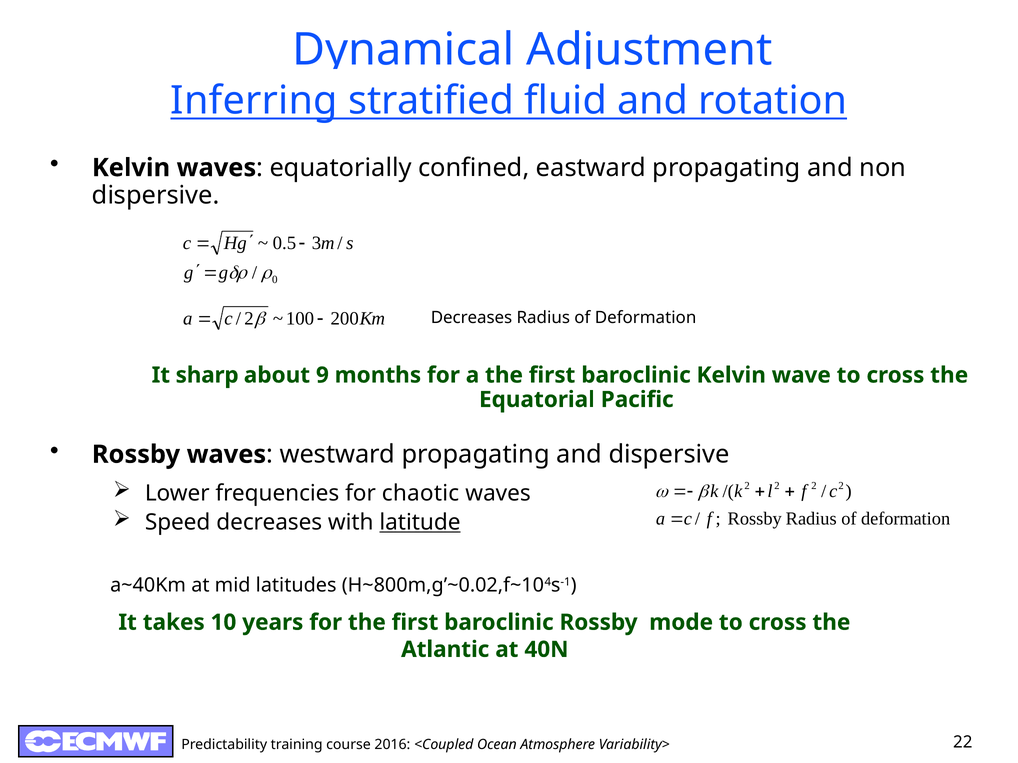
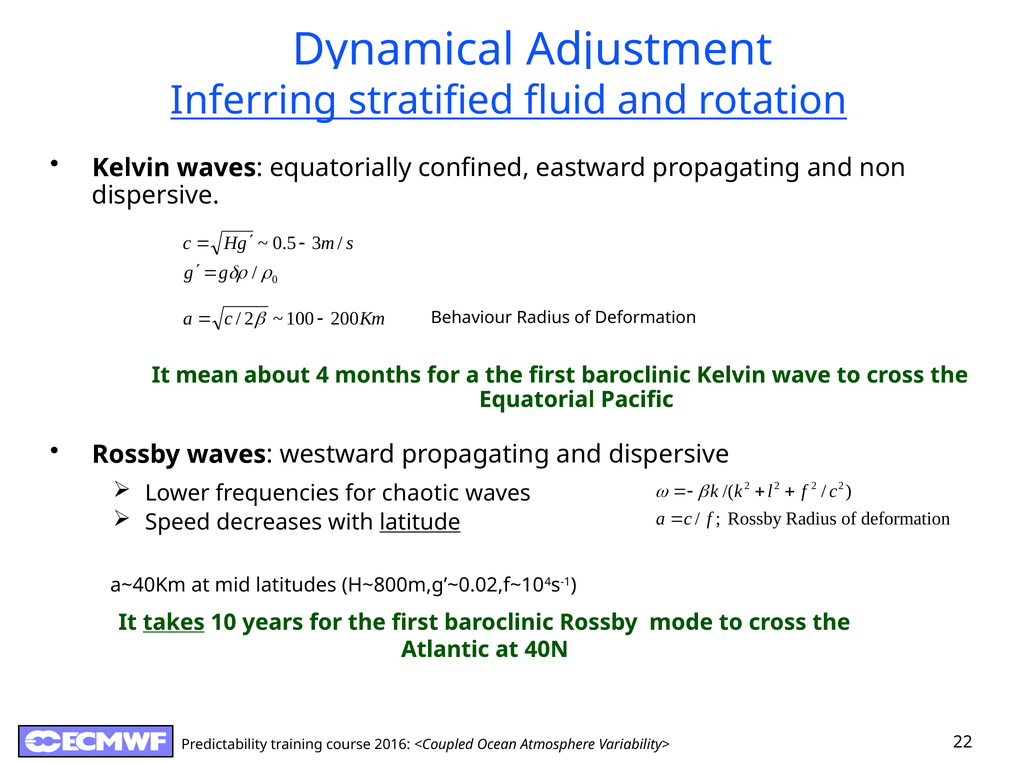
Decreases at (471, 318): Decreases -> Behaviour
sharp: sharp -> mean
9: 9 -> 4
takes underline: none -> present
